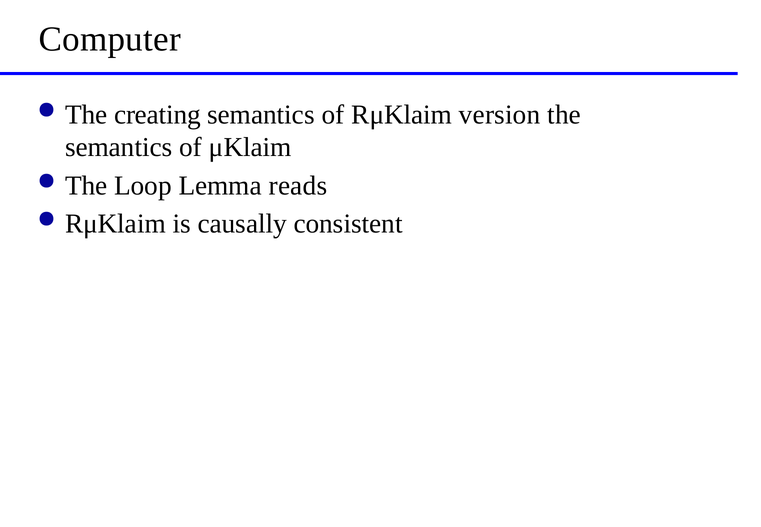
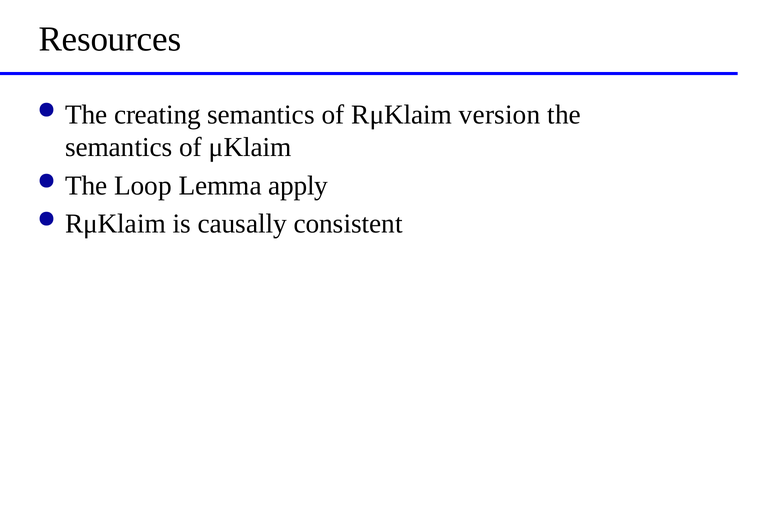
Computer: Computer -> Resources
reads: reads -> apply
